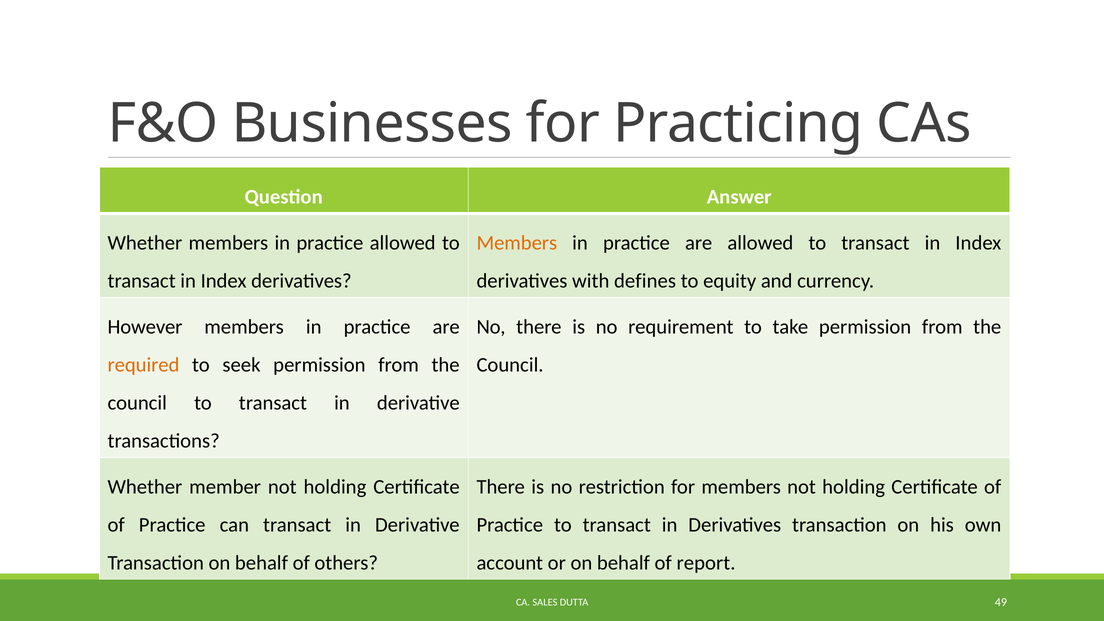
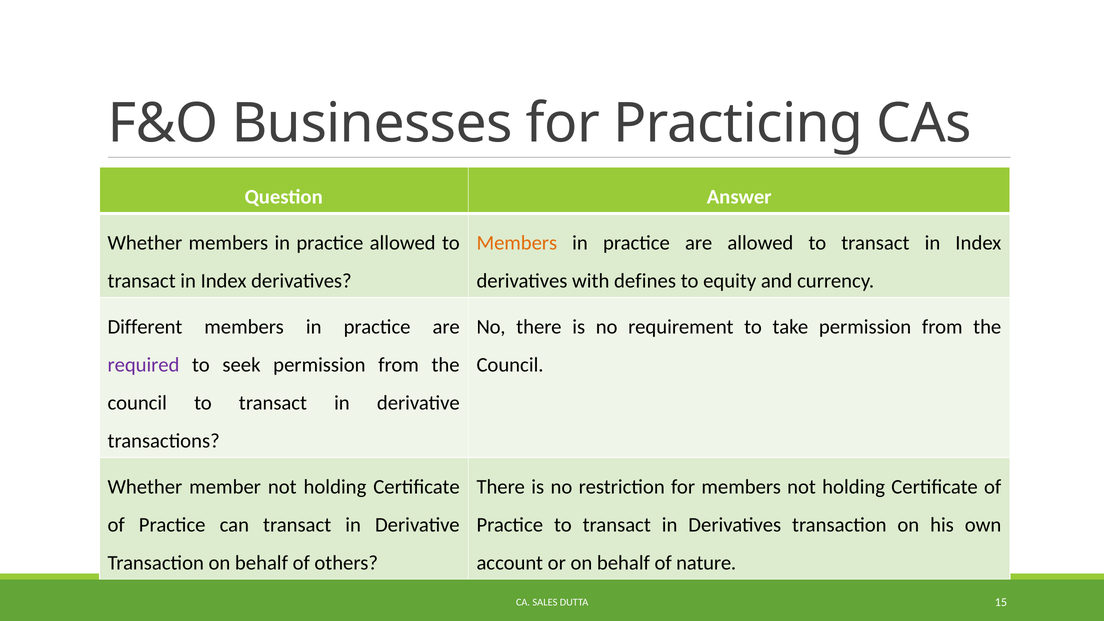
However: However -> Different
required colour: orange -> purple
report: report -> nature
49: 49 -> 15
